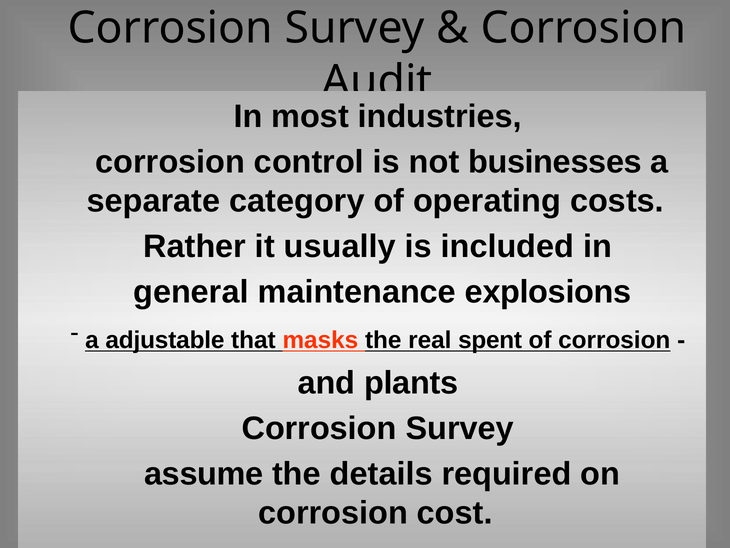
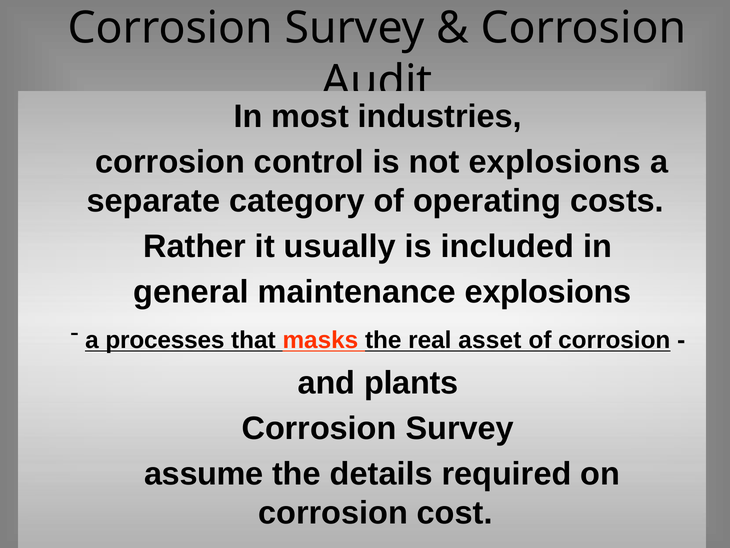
not businesses: businesses -> explosions
adjustable: adjustable -> processes
spent: spent -> asset
